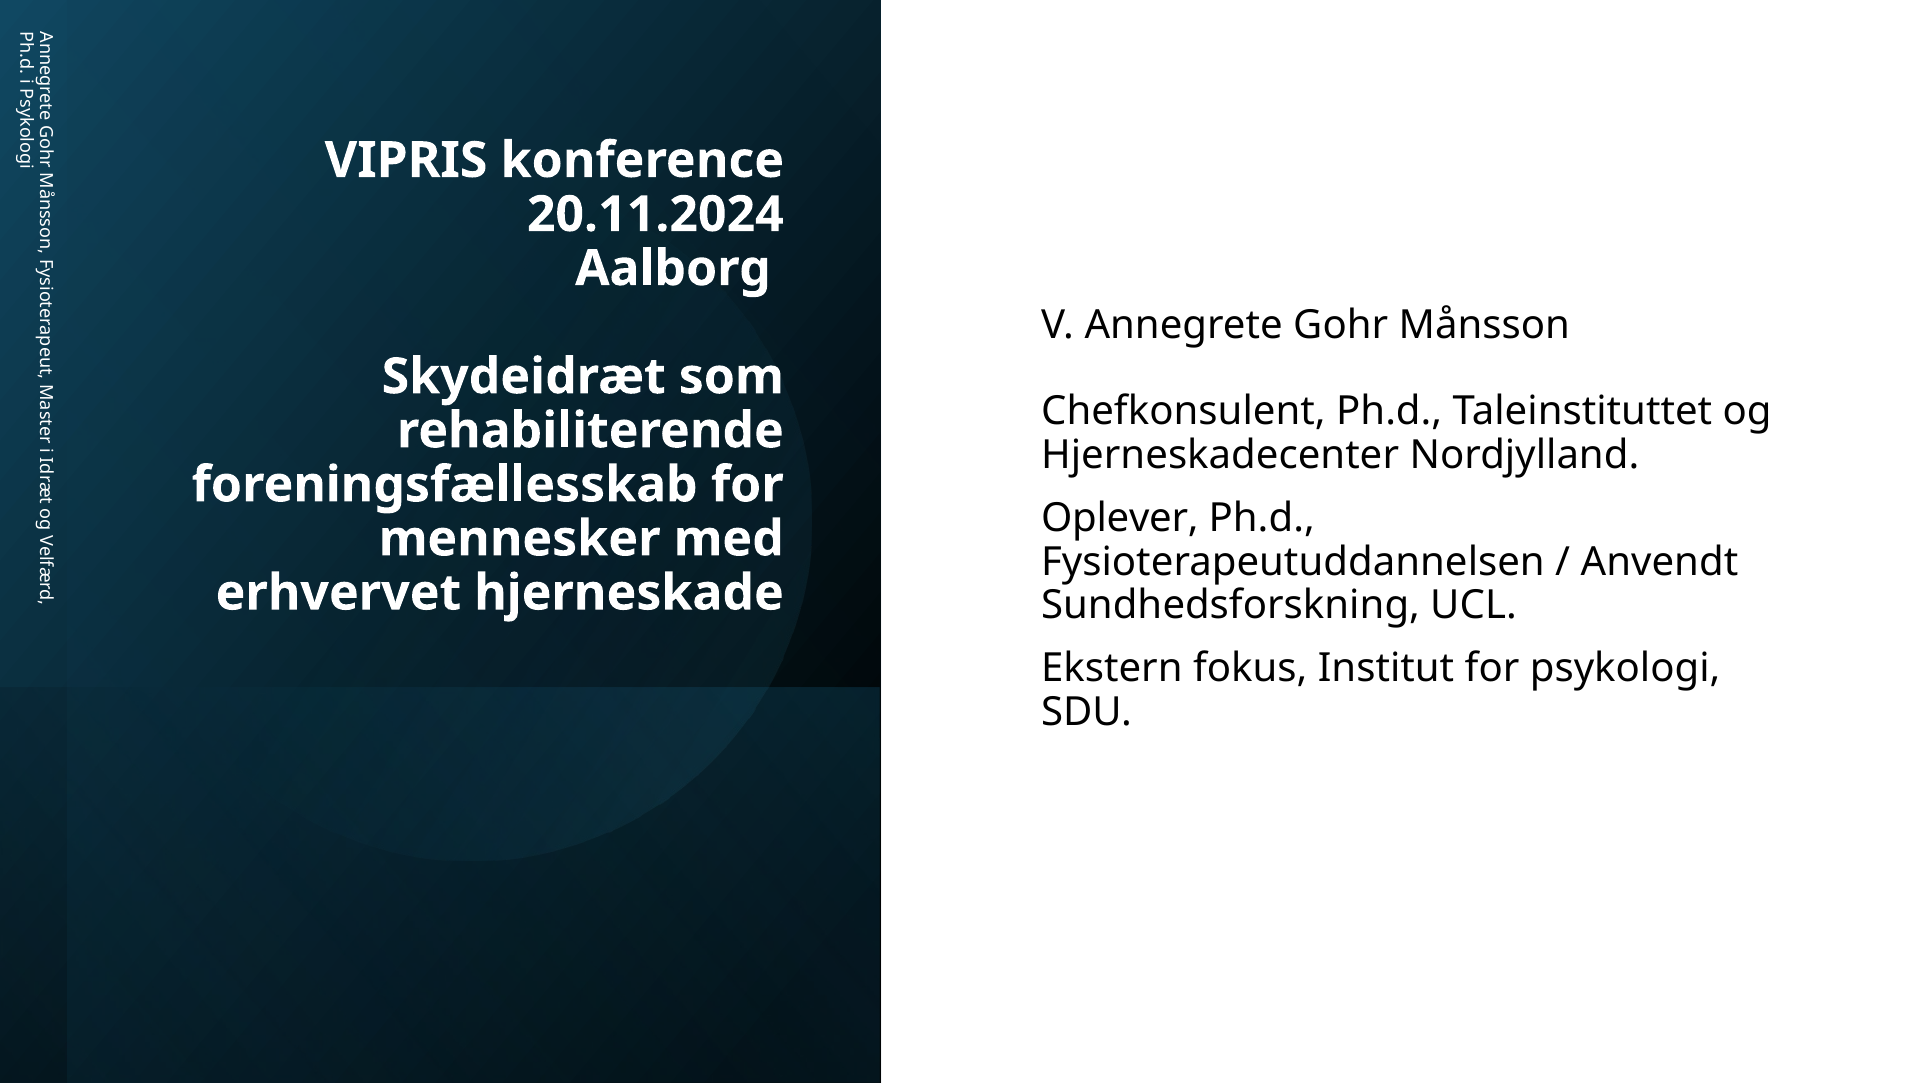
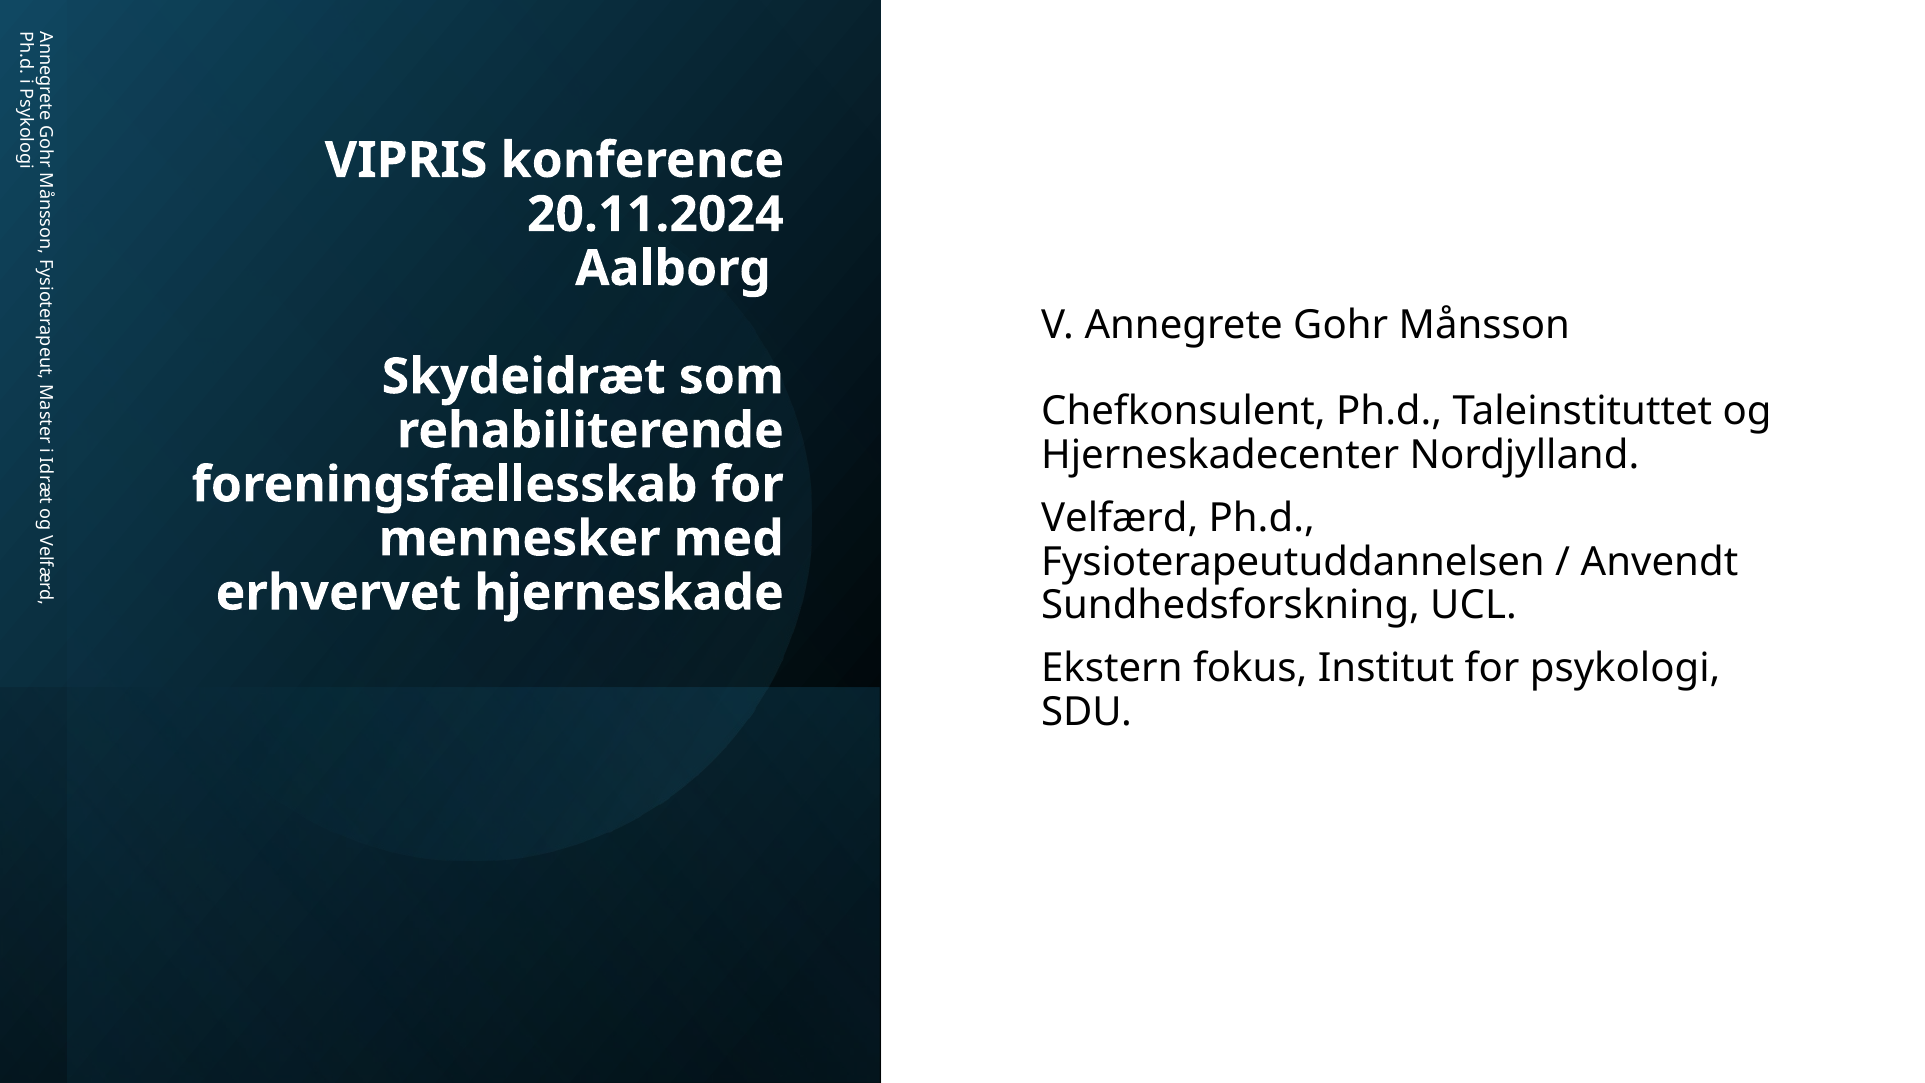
Oplever: Oplever -> Velfærd
